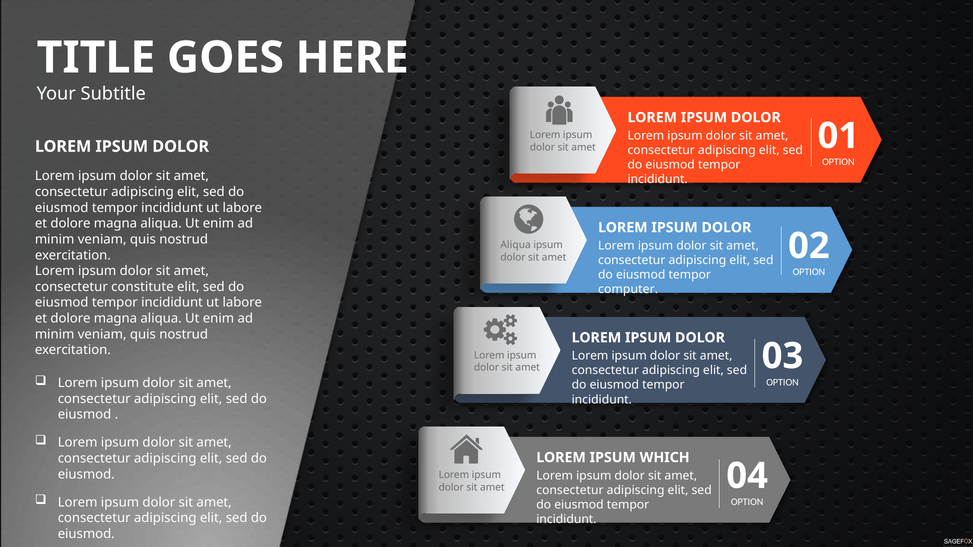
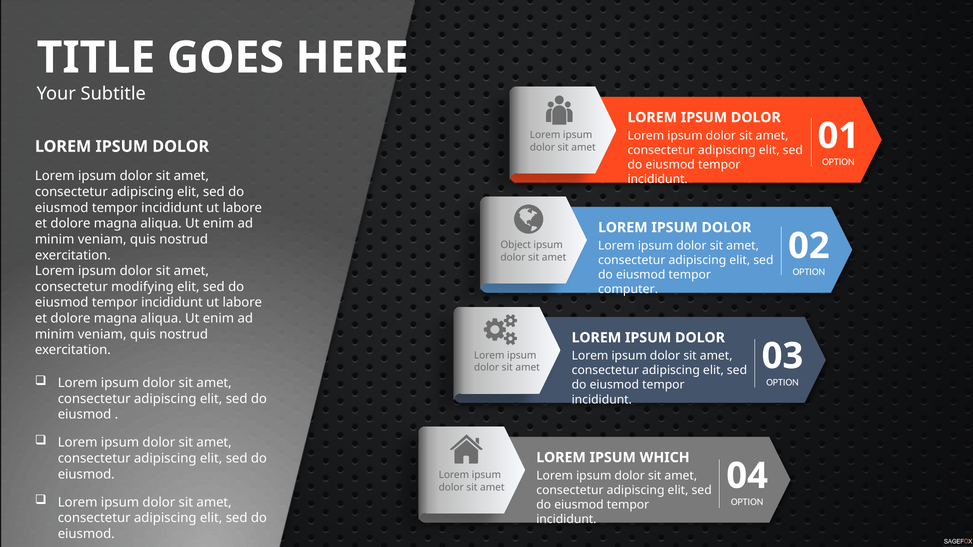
Aliqua at (516, 245): Aliqua -> Object
constitute: constitute -> modifying
